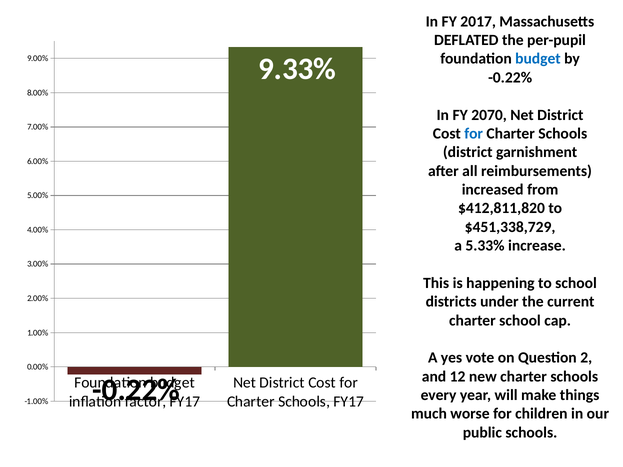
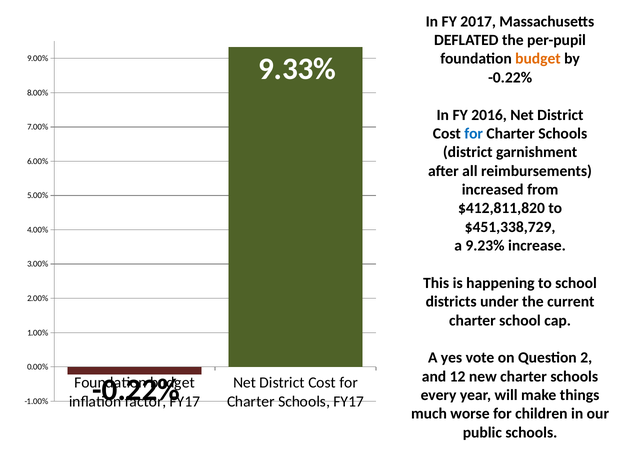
budget at (538, 59) colour: blue -> orange
2070: 2070 -> 2016
5.33%: 5.33% -> 9.23%
